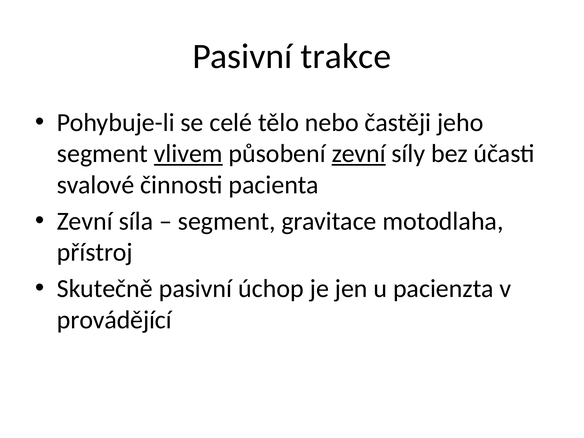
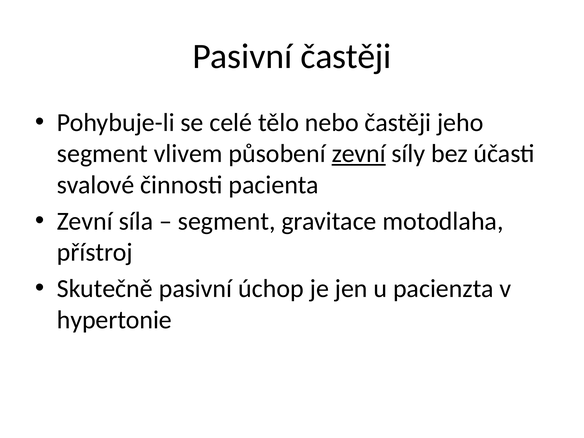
Pasivní trakce: trakce -> častěji
vlivem underline: present -> none
provádějící: provádějící -> hypertonie
